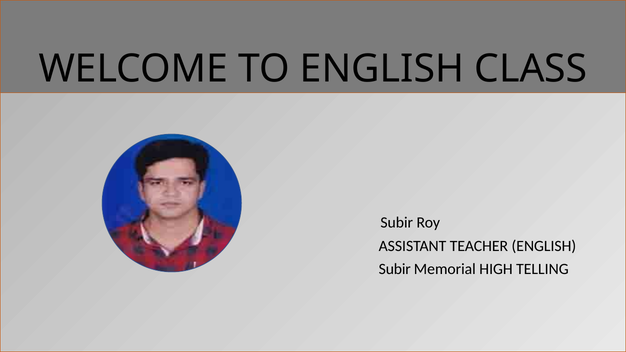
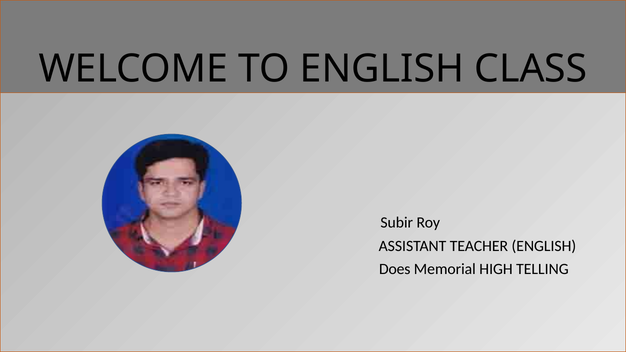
Subir at (395, 269): Subir -> Does
